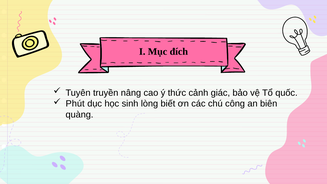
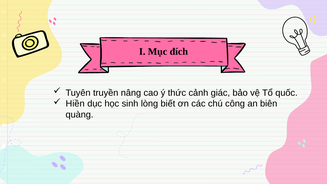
Phút: Phút -> Hiền
